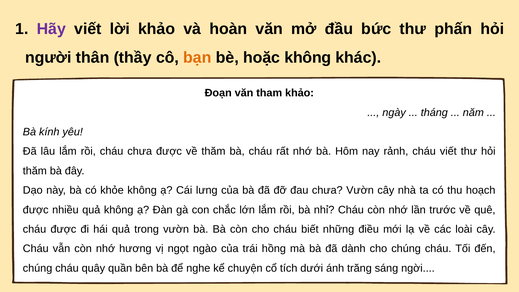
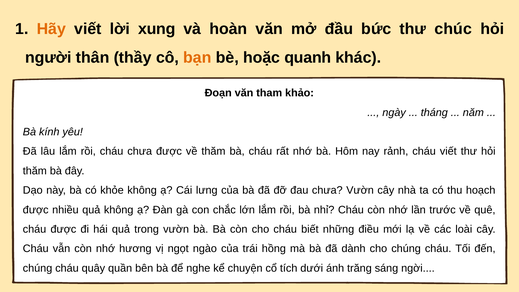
Hãy colour: purple -> orange
lời khảo: khảo -> xung
phấn: phấn -> chúc
hoặc không: không -> quanh
